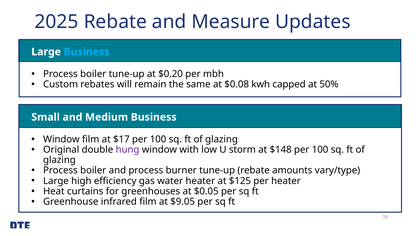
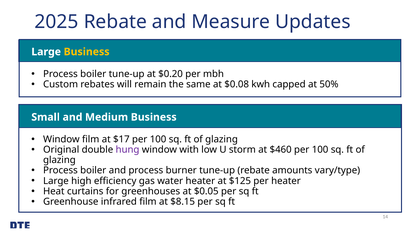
Business at (87, 52) colour: light blue -> yellow
$148: $148 -> $460
$9.05: $9.05 -> $8.15
